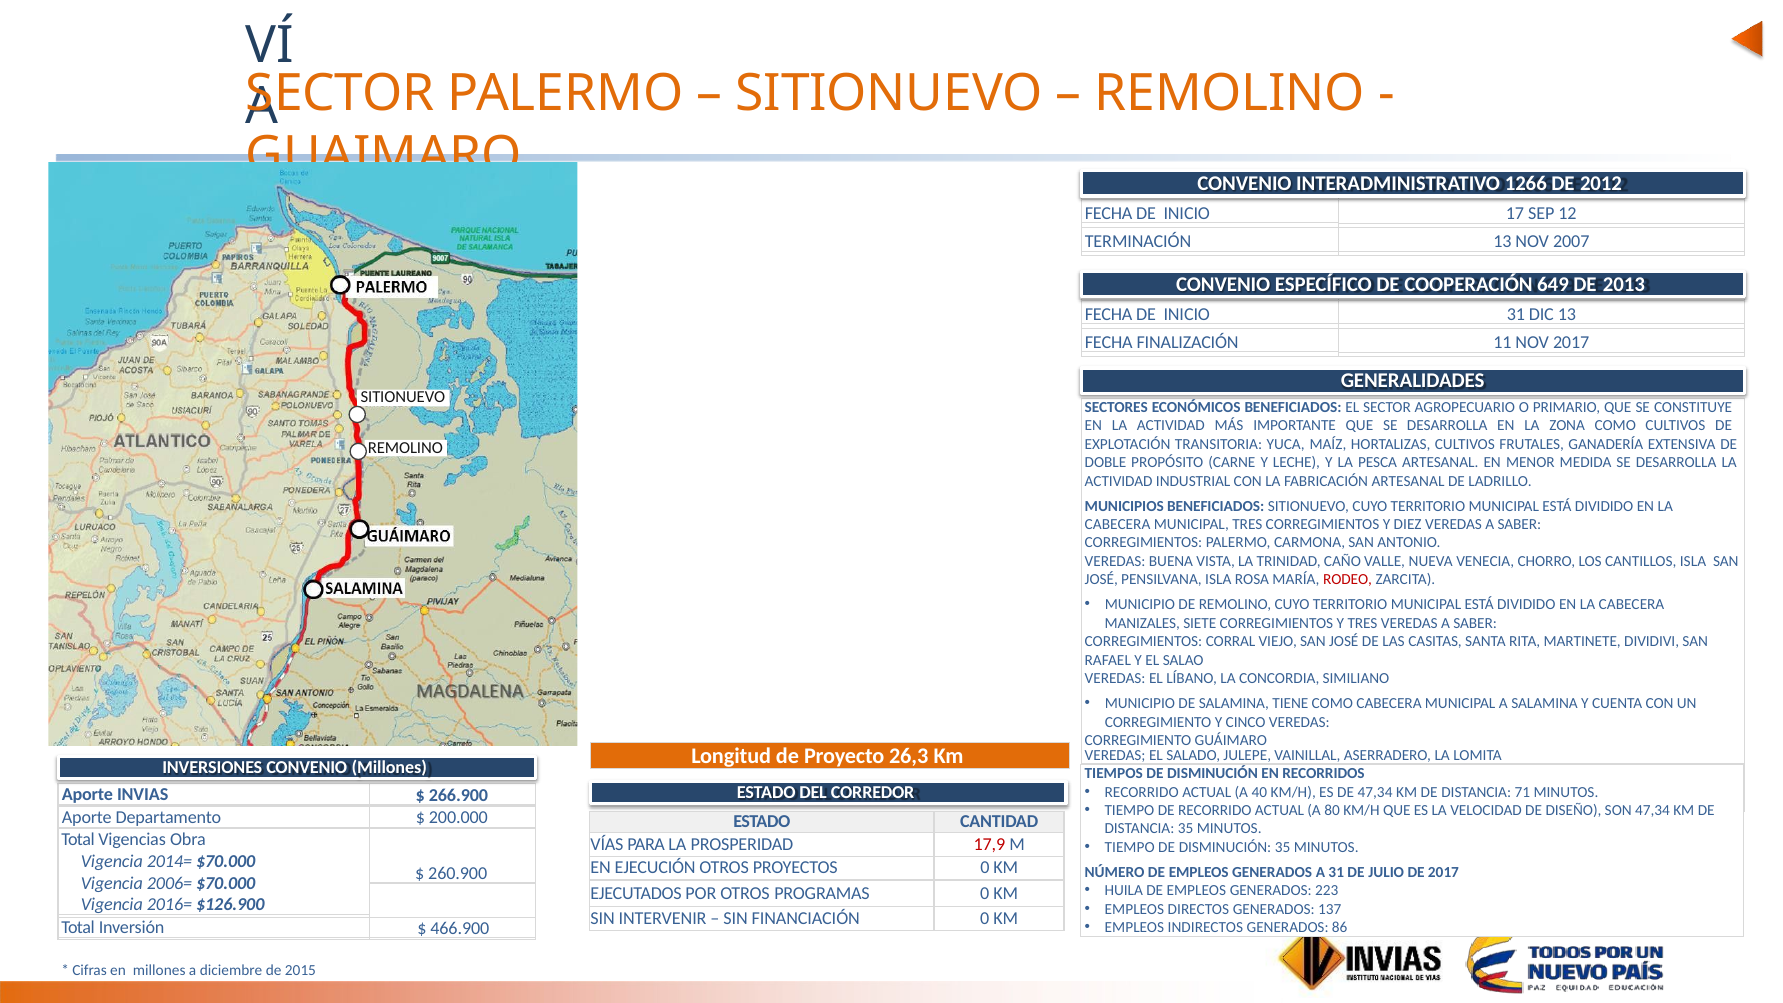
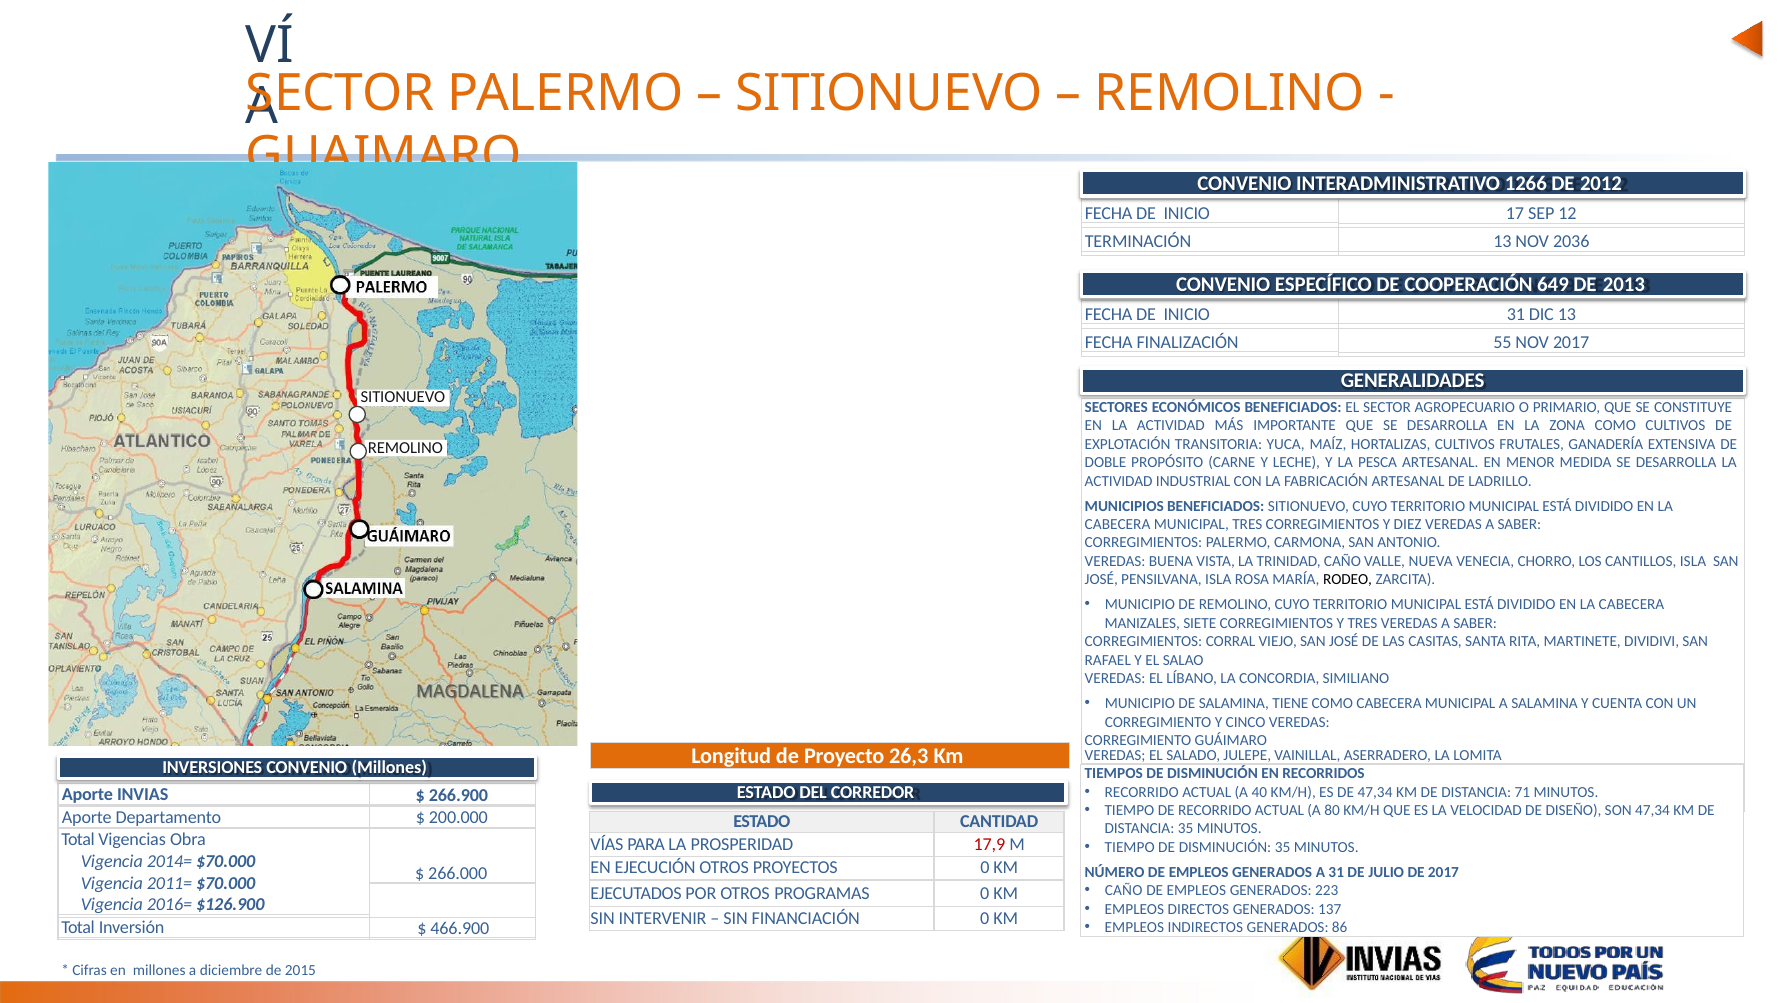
2007: 2007 -> 2036
11: 11 -> 55
RODEO colour: red -> black
260.900: 260.900 -> 266.000
2006=: 2006= -> 2011=
HUILA at (1124, 891): HUILA -> CAÑO
